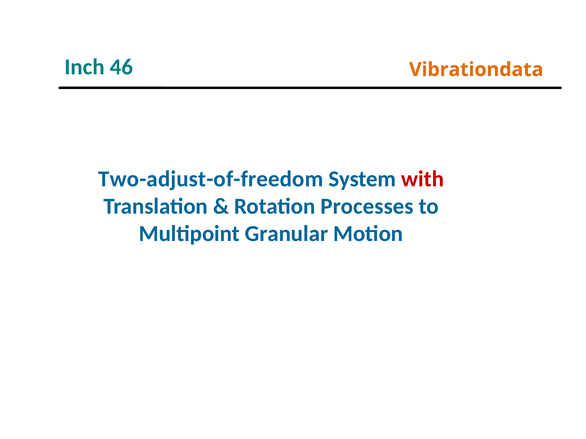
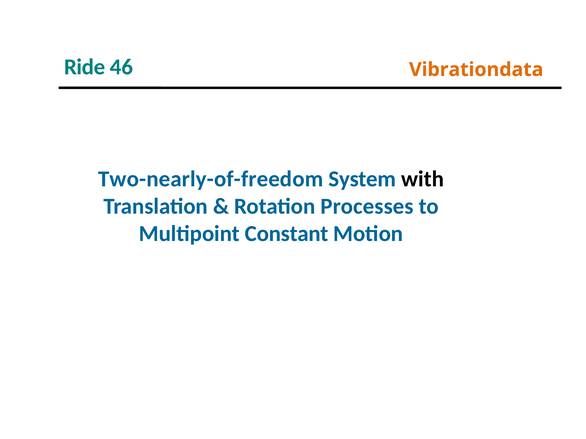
Inch: Inch -> Ride
Two-adjust-of-freedom: Two-adjust-of-freedom -> Two-nearly-of-freedom
with colour: red -> black
Granular: Granular -> Constant
